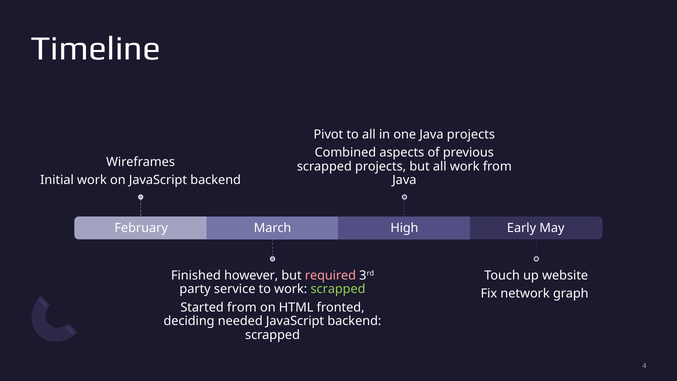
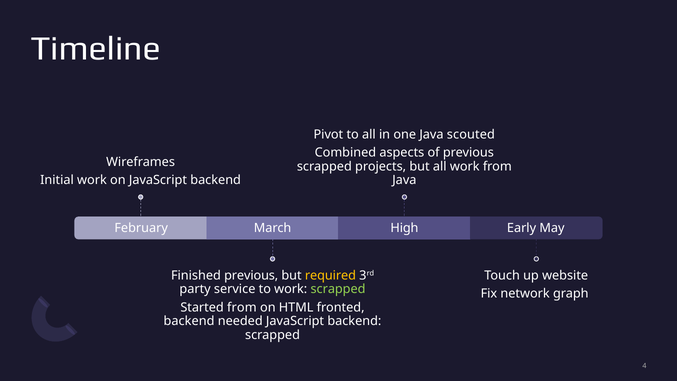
Java projects: projects -> scouted
Finished however: however -> previous
required colour: pink -> yellow
deciding at (189, 321): deciding -> backend
